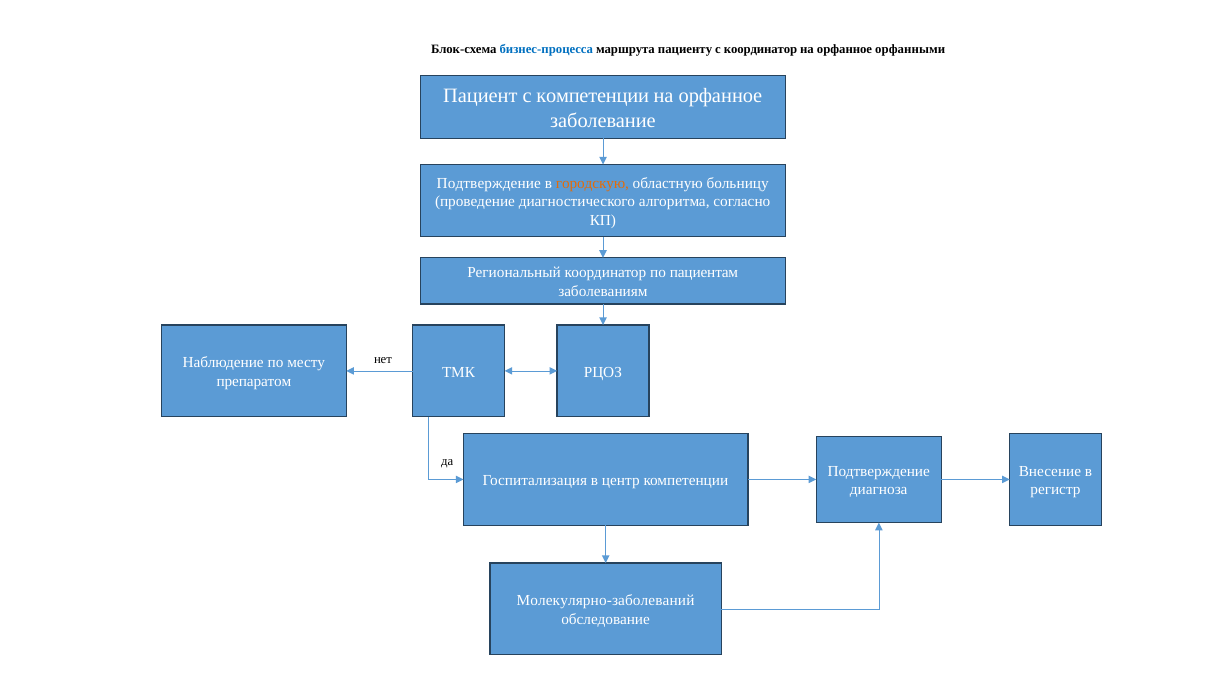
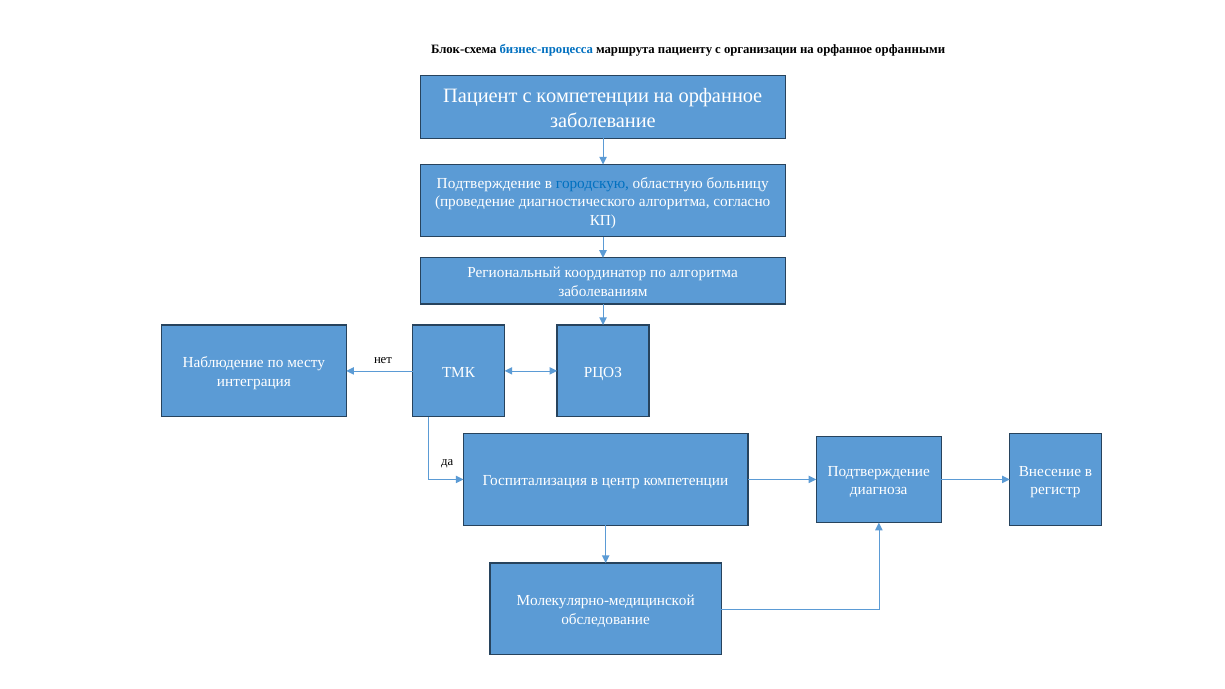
с координатор: координатор -> организации
городскую colour: orange -> blue
по пациентам: пациентам -> алгоритма
препаратом: препаратом -> интеграция
Молекулярно-заболеваний: Молекулярно-заболеваний -> Молекулярно-медицинской
